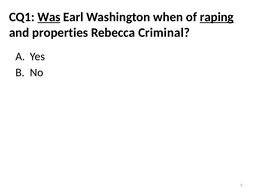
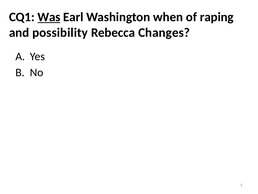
raping underline: present -> none
properties: properties -> possibility
Criminal: Criminal -> Changes
